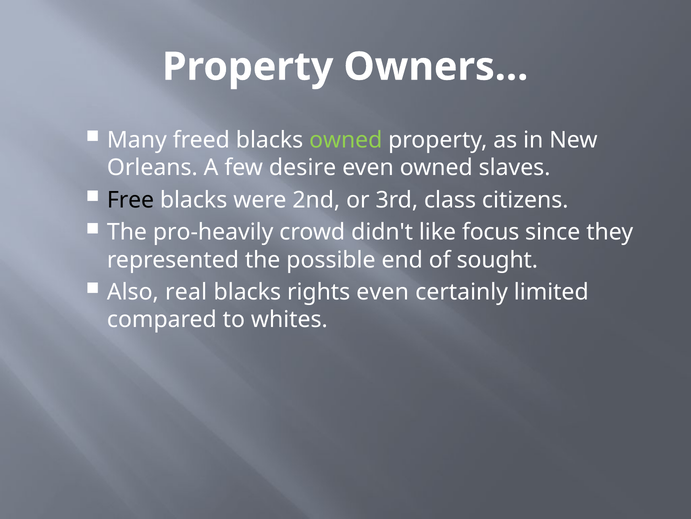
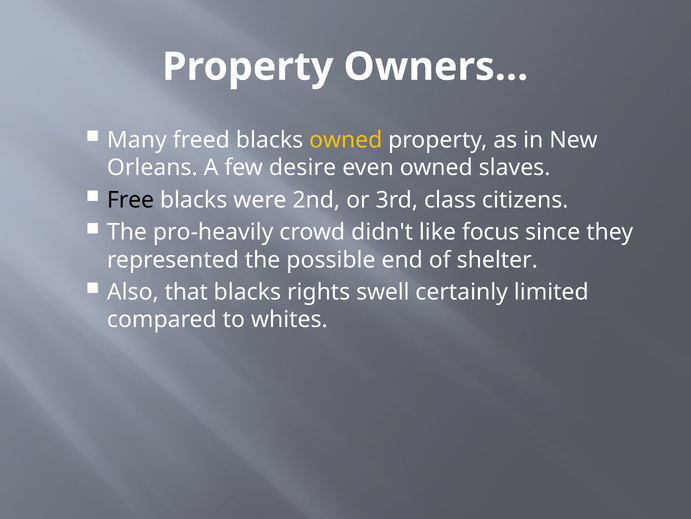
owned at (346, 140) colour: light green -> yellow
sought: sought -> shelter
real: real -> that
rights even: even -> swell
